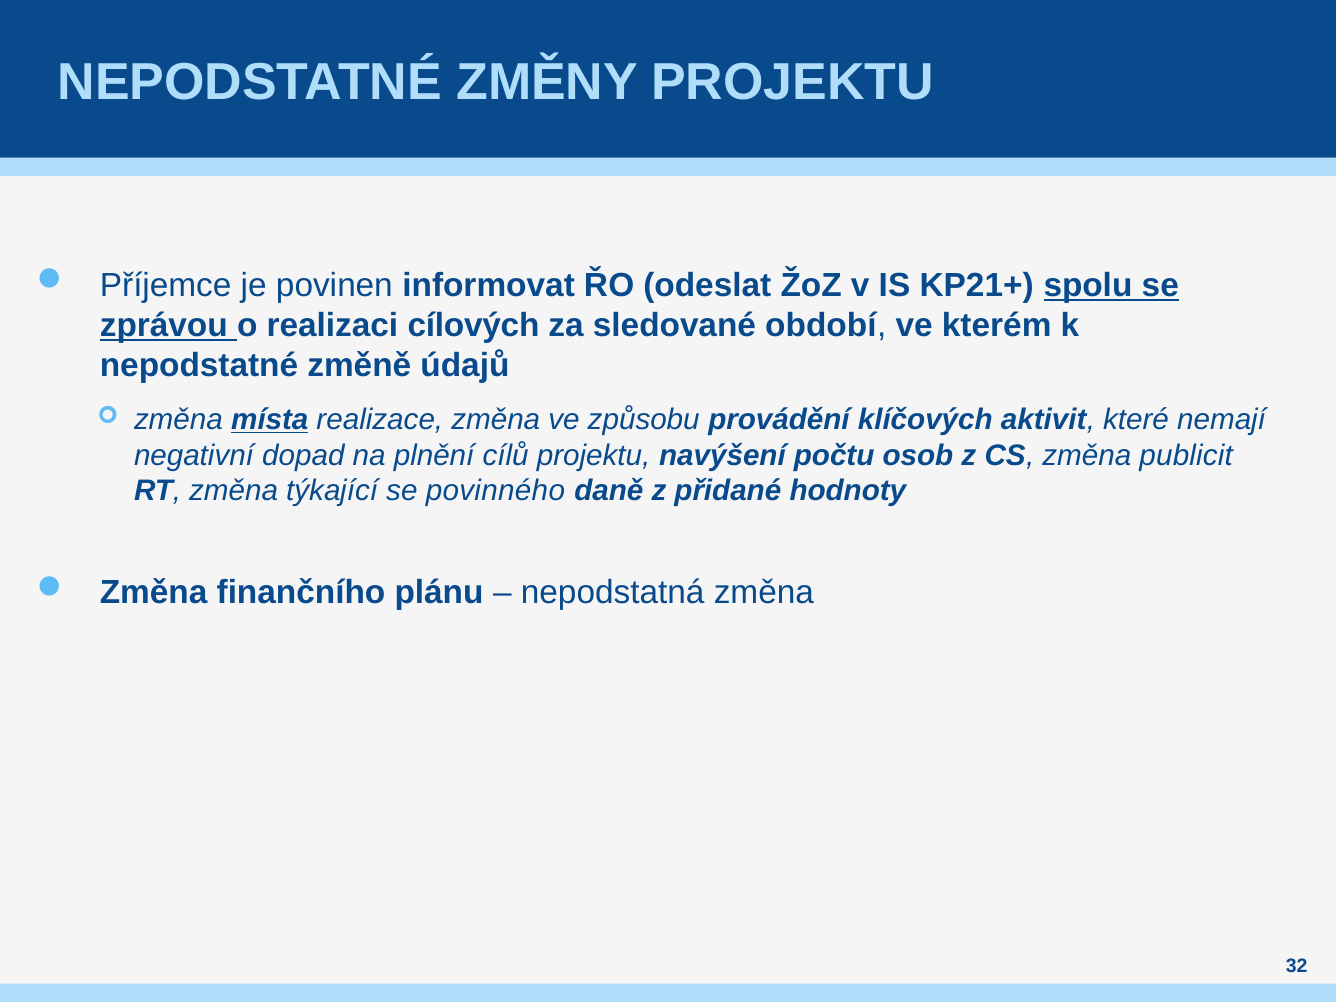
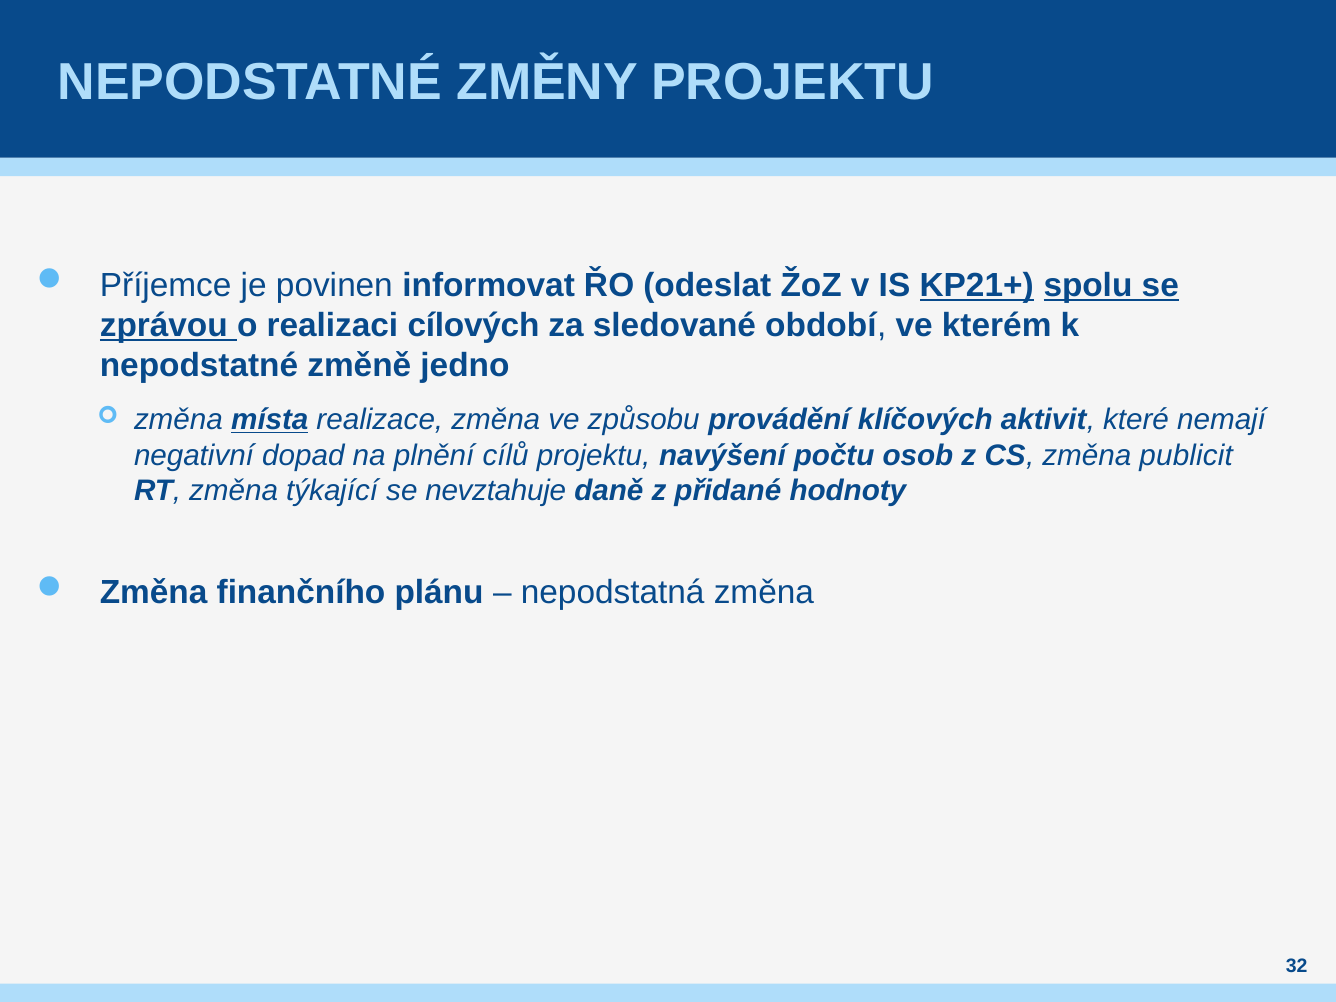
KP21+ underline: none -> present
údajů: údajů -> jedno
povinného: povinného -> nevztahuje
